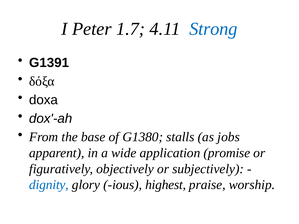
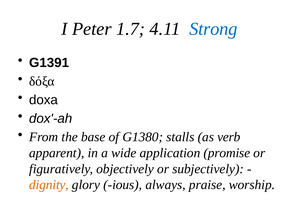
jobs: jobs -> verb
dignity colour: blue -> orange
highest: highest -> always
